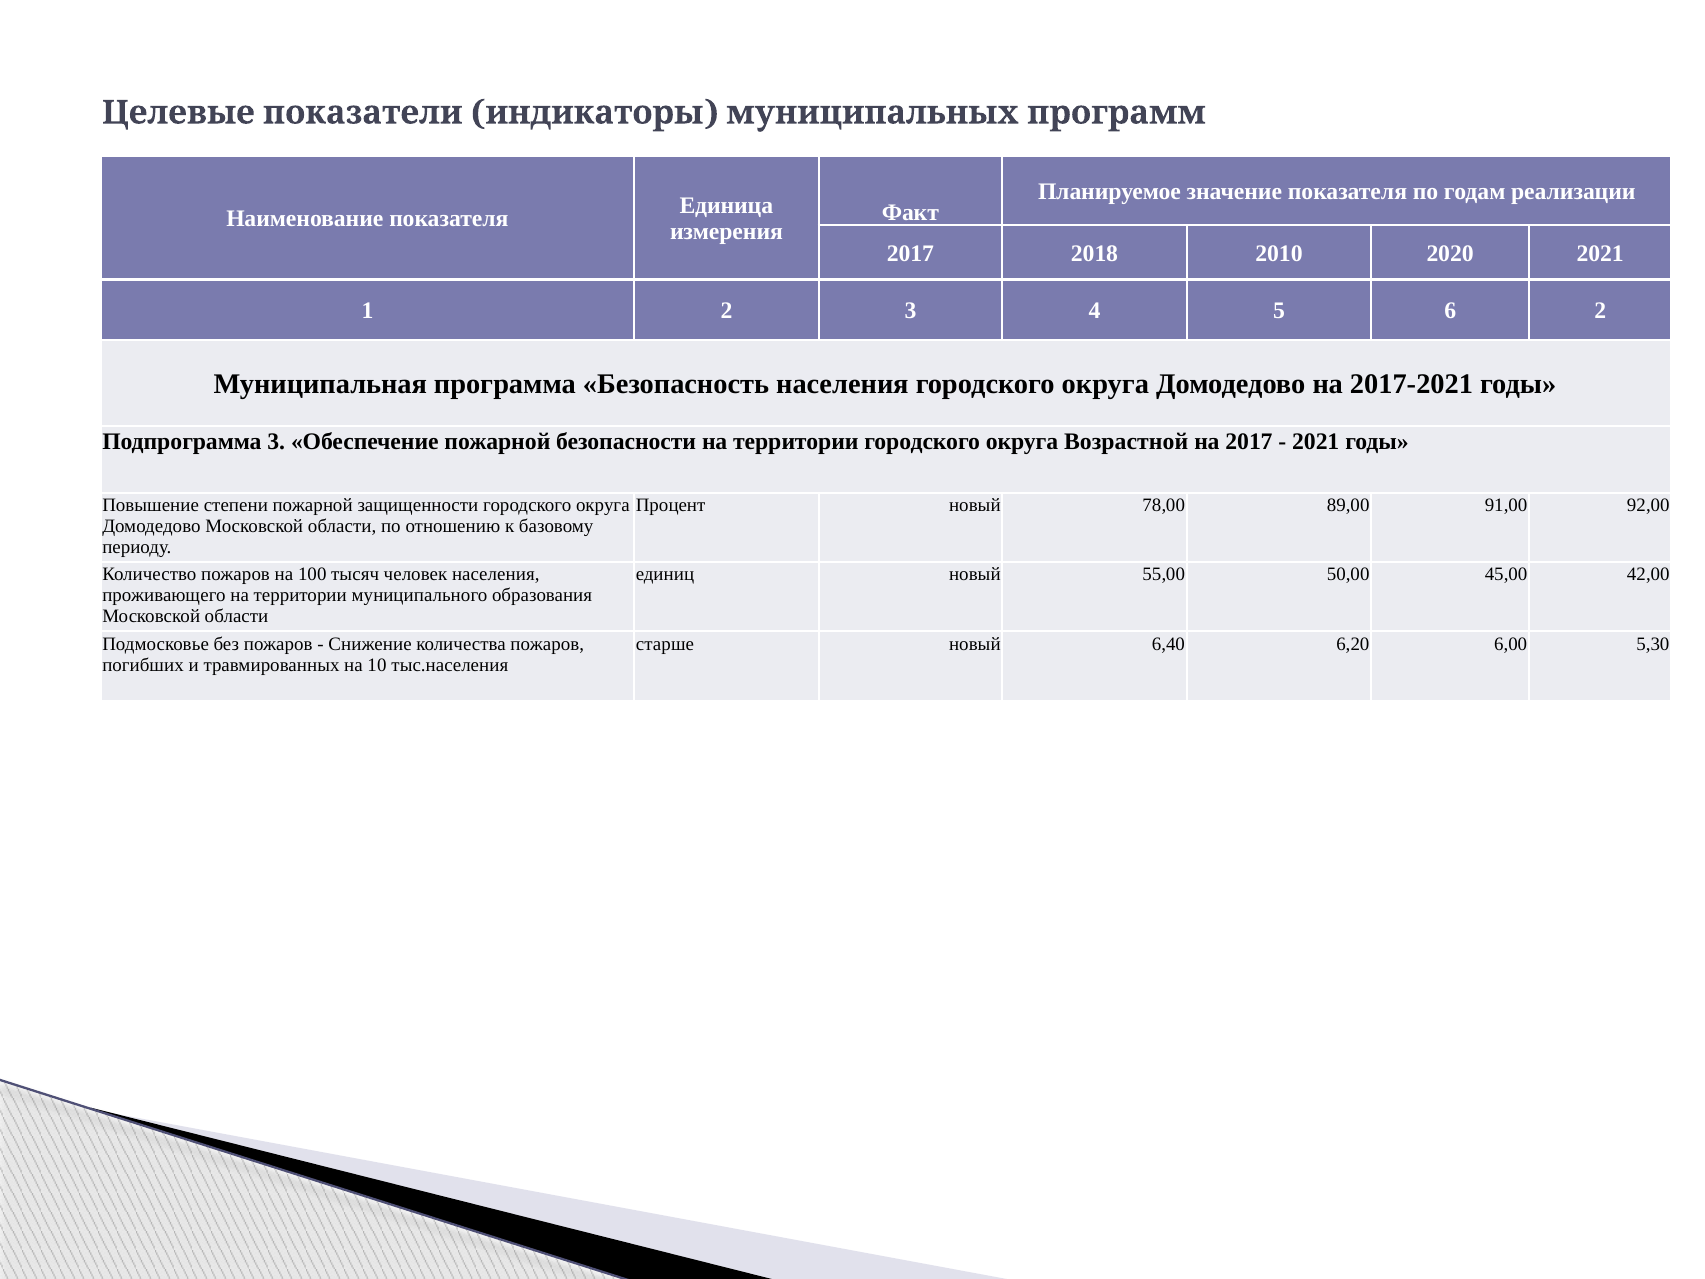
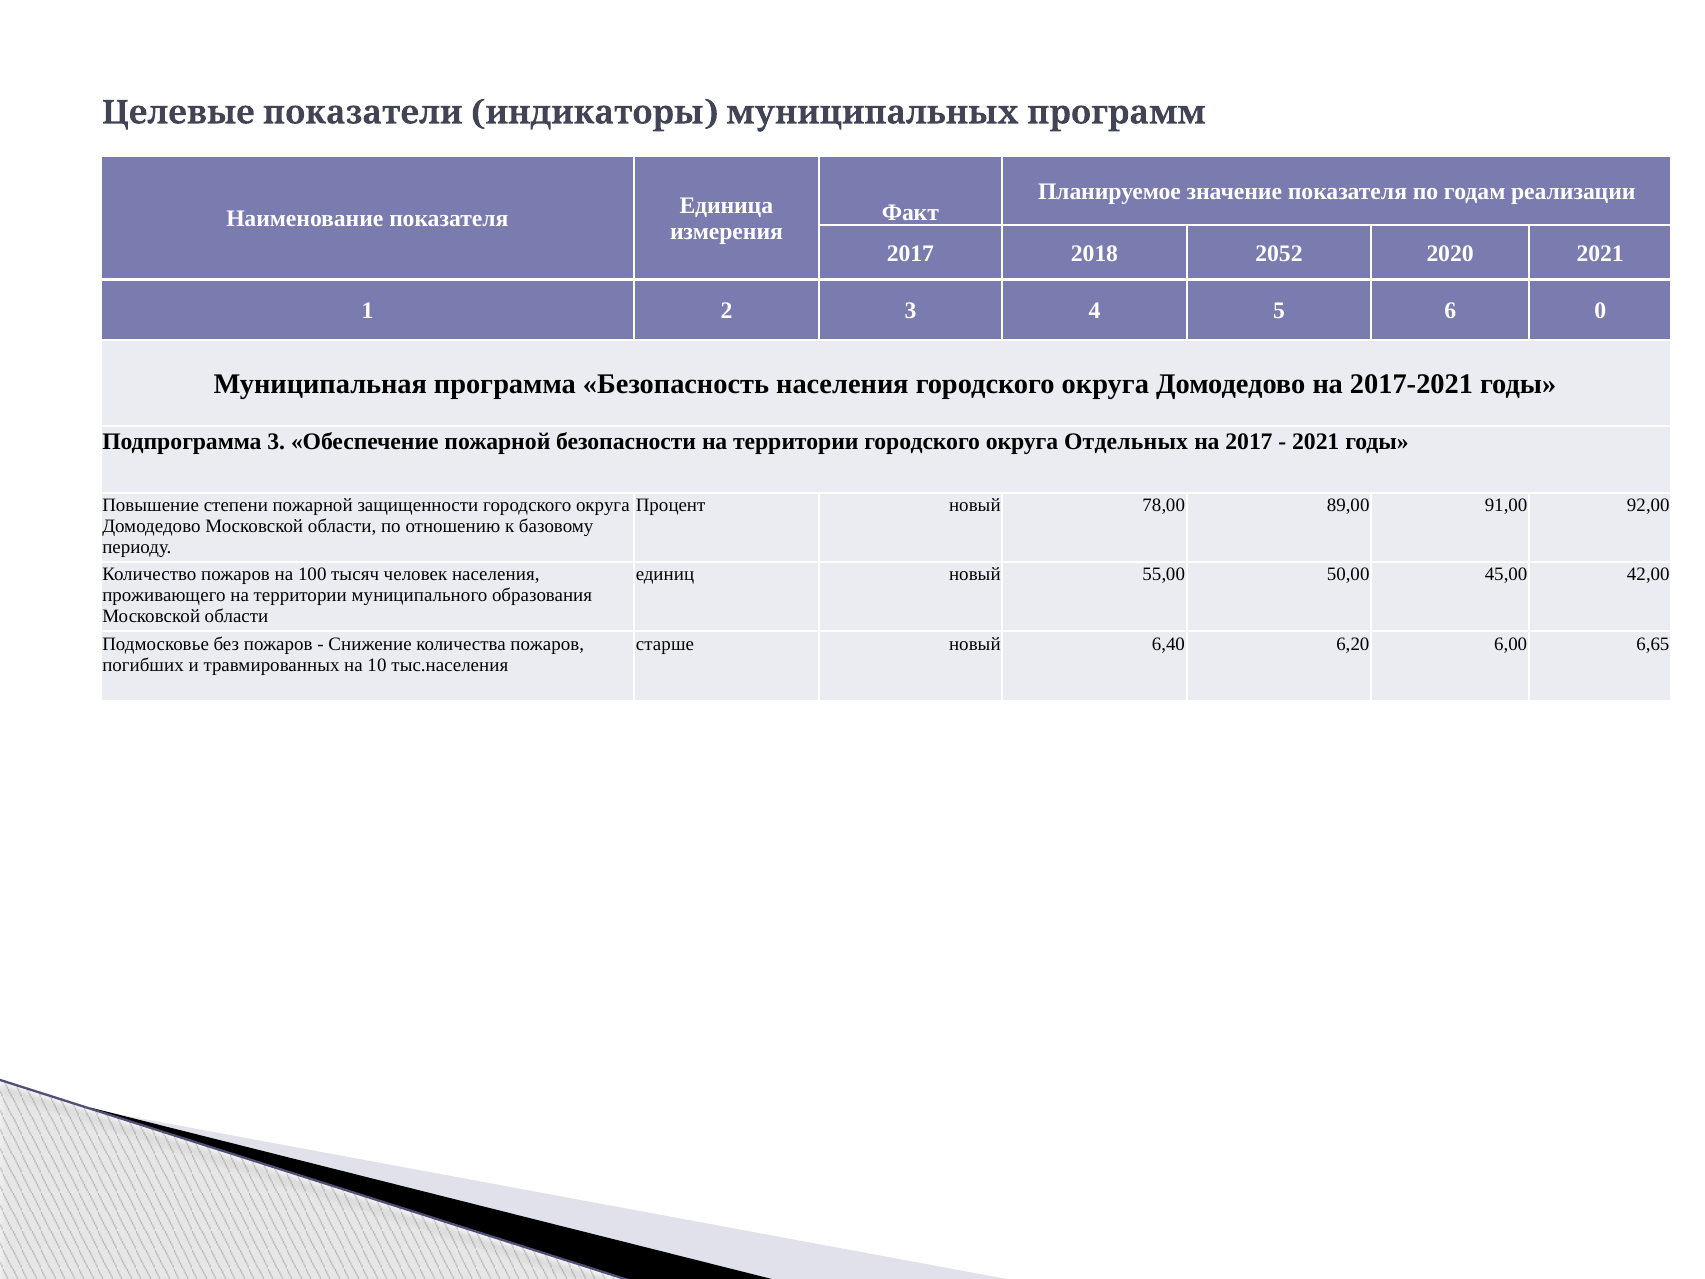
2010: 2010 -> 2052
6 2: 2 -> 0
Возрастной: Возрастной -> Отдельных
5,30: 5,30 -> 6,65
